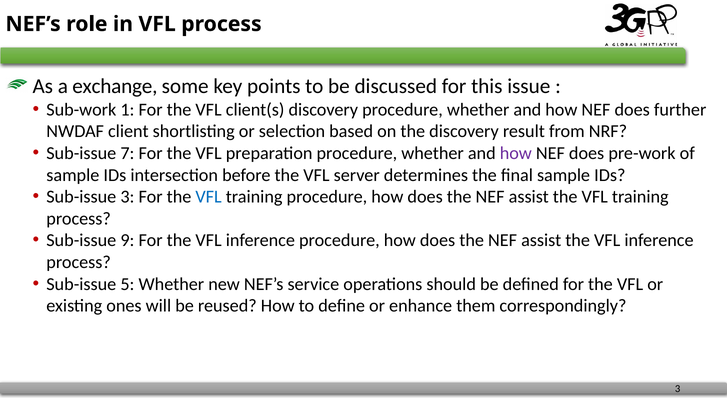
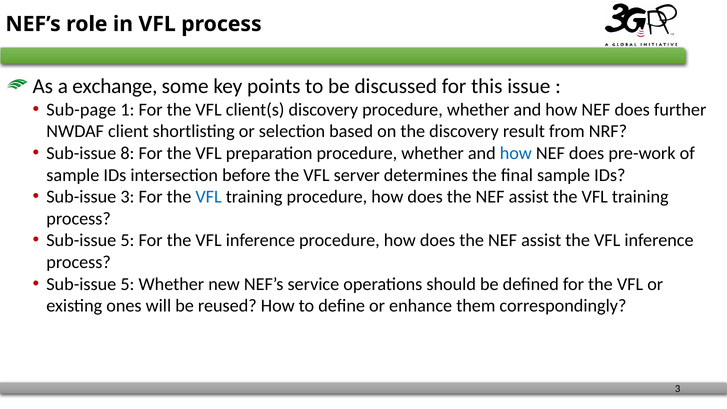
Sub-work: Sub-work -> Sub-page
7: 7 -> 8
how at (516, 153) colour: purple -> blue
9 at (127, 240): 9 -> 5
